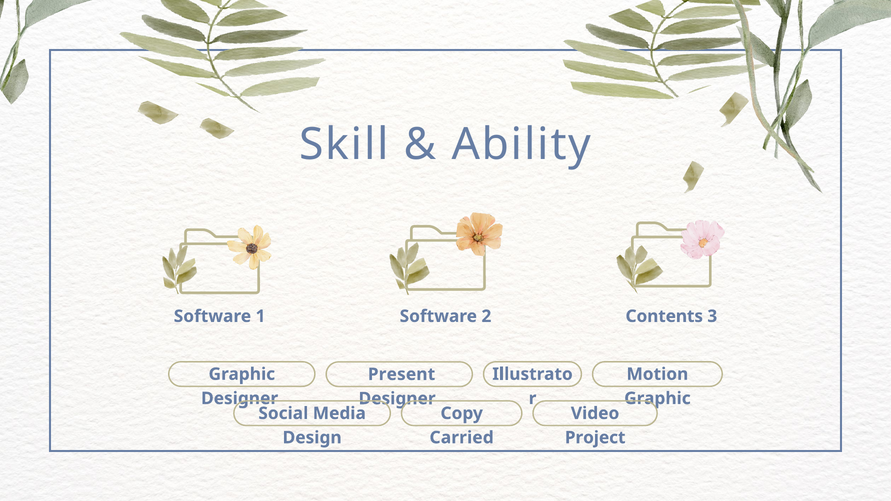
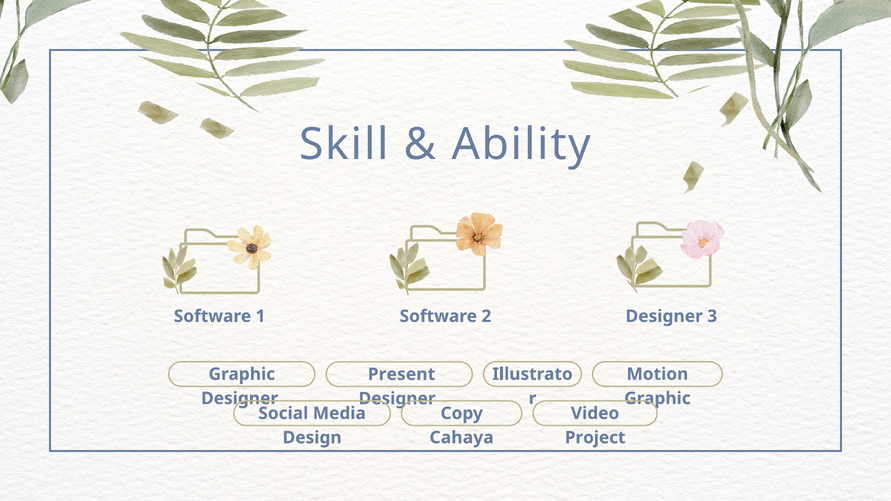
2 Contents: Contents -> Designer
Carried: Carried -> Cahaya
